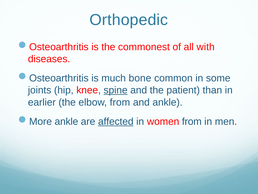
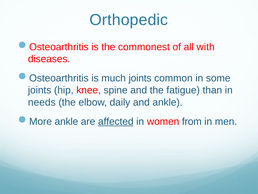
much bone: bone -> joints
spine underline: present -> none
patient: patient -> fatigue
earlier: earlier -> needs
elbow from: from -> daily
